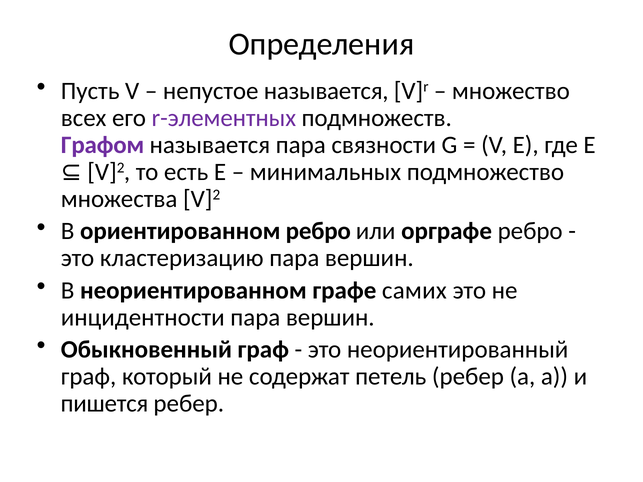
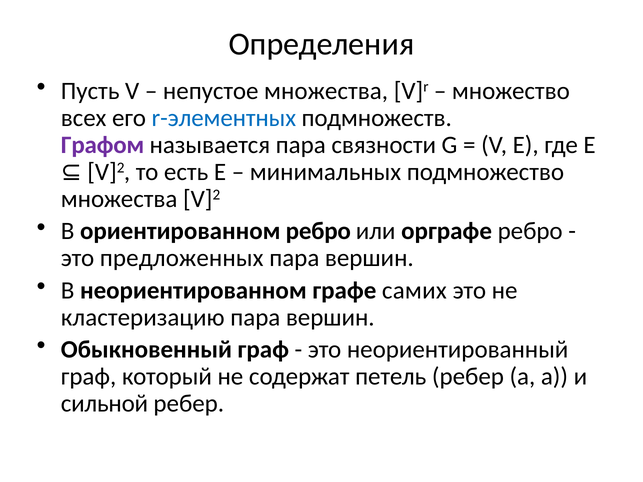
непустое называется: называется -> множества
r-элементных colour: purple -> blue
кластеризацию: кластеризацию -> предложенных
инцидентности: инцидентности -> кластеризацию
пишется: пишется -> сильной
